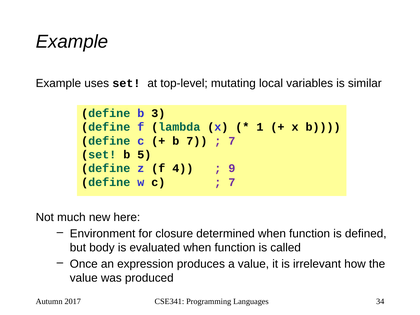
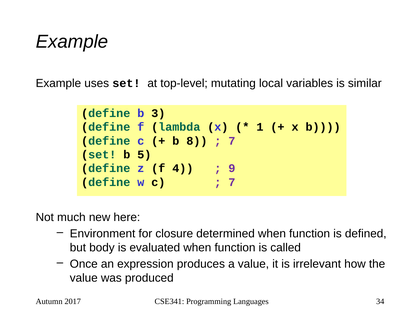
b 7: 7 -> 8
